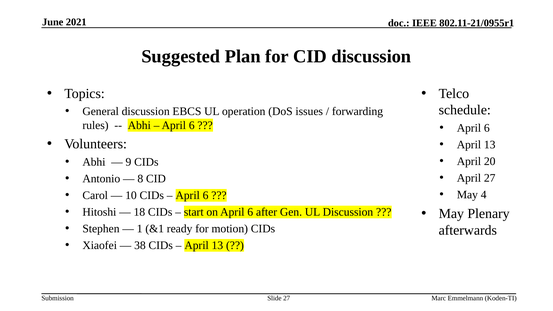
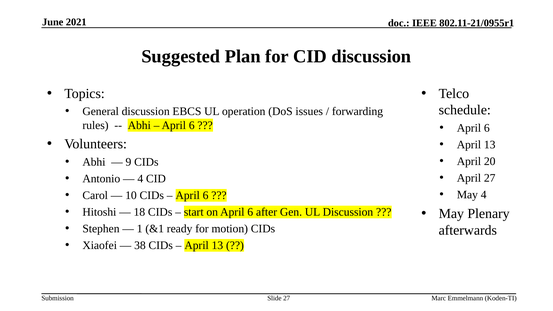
8 at (140, 179): 8 -> 4
